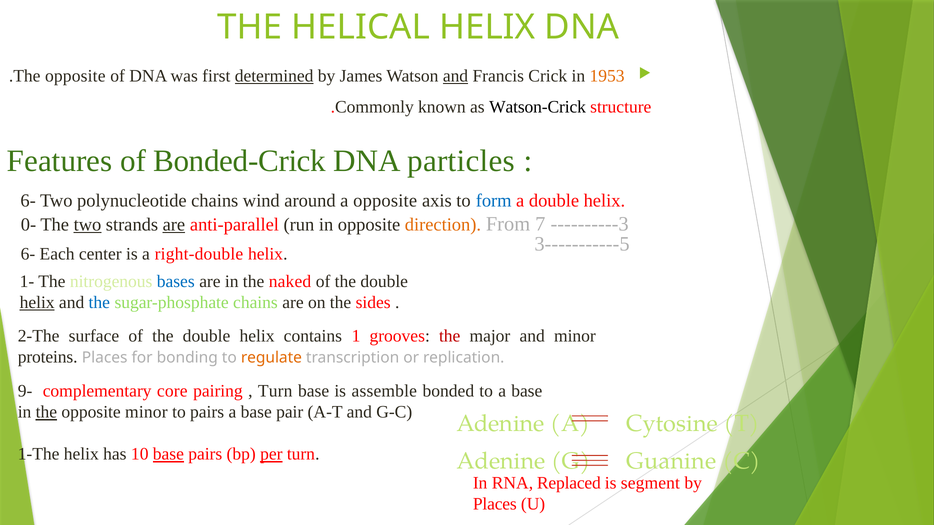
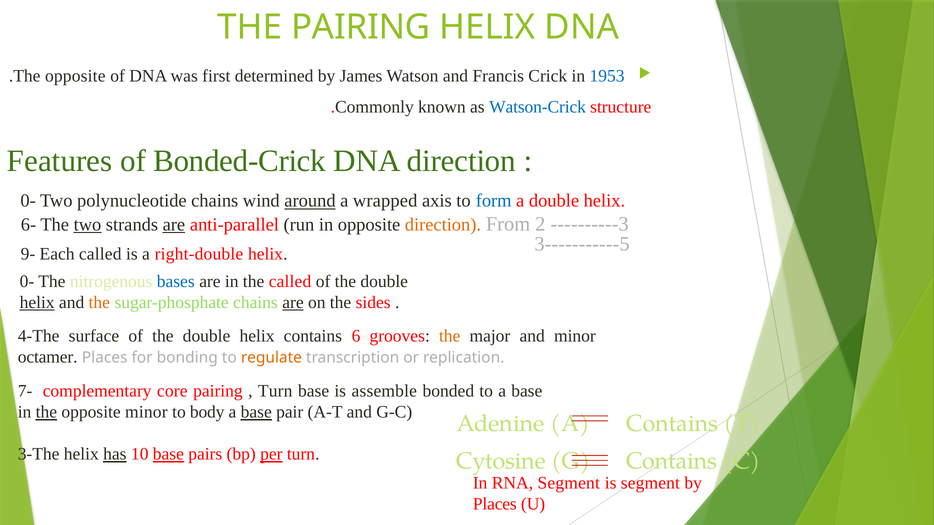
THE HELICAL: HELICAL -> PAIRING
determined underline: present -> none
and at (456, 76) underline: present -> none
1953 colour: orange -> blue
Watson-Crick colour: black -> blue
DNA particles: particles -> direction
6- at (28, 201): 6- -> 0-
around underline: none -> present
a opposite: opposite -> wrapped
0-: 0- -> 6-
7: 7 -> 2
6- at (28, 254): 6- -> 9-
Each center: center -> called
1- at (27, 282): 1- -> 0-
the naked: naked -> called
the at (99, 303) colour: blue -> orange
are at (293, 303) underline: none -> present
2-The: 2-The -> 4-The
1: 1 -> 6
the at (450, 336) colour: red -> orange
proteins: proteins -> octamer
9-: 9- -> 7-
to pairs: pairs -> body
base at (256, 413) underline: none -> present
A Cytosine: Cytosine -> Contains
1-The: 1-The -> 3-The
has underline: none -> present
Adenine at (501, 461): Adenine -> Cytosine
G Guanine: Guanine -> Contains
RNA Replaced: Replaced -> Segment
